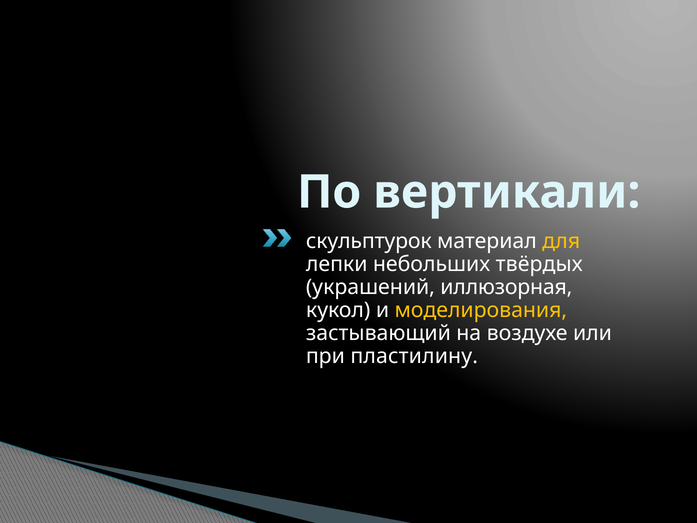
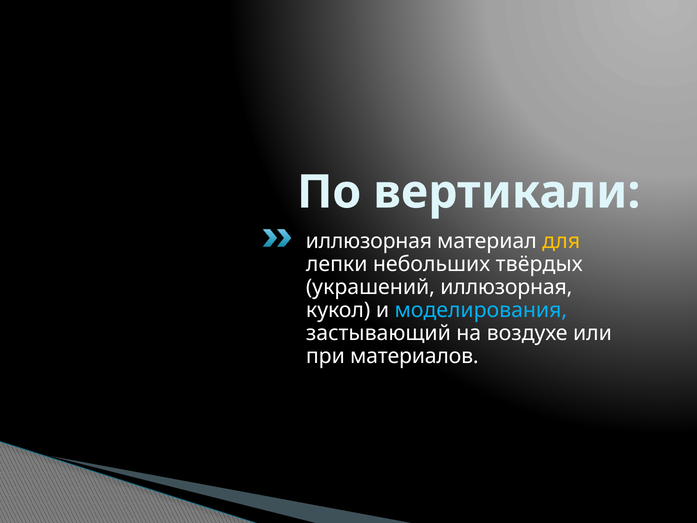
скульптурок at (369, 241): скульптурок -> иллюзорная
моделирования colour: yellow -> light blue
пластилину: пластилину -> материалов
